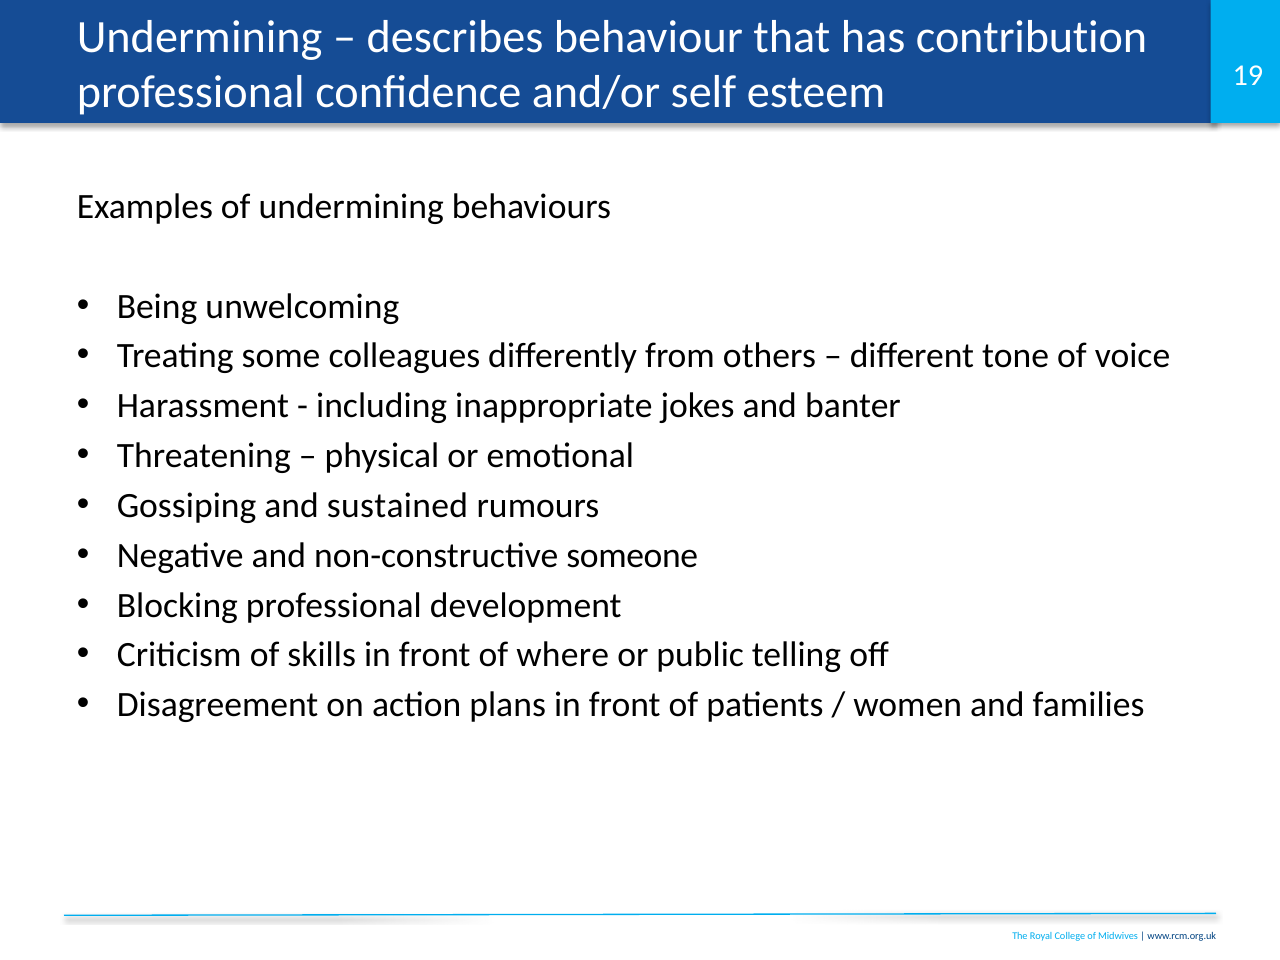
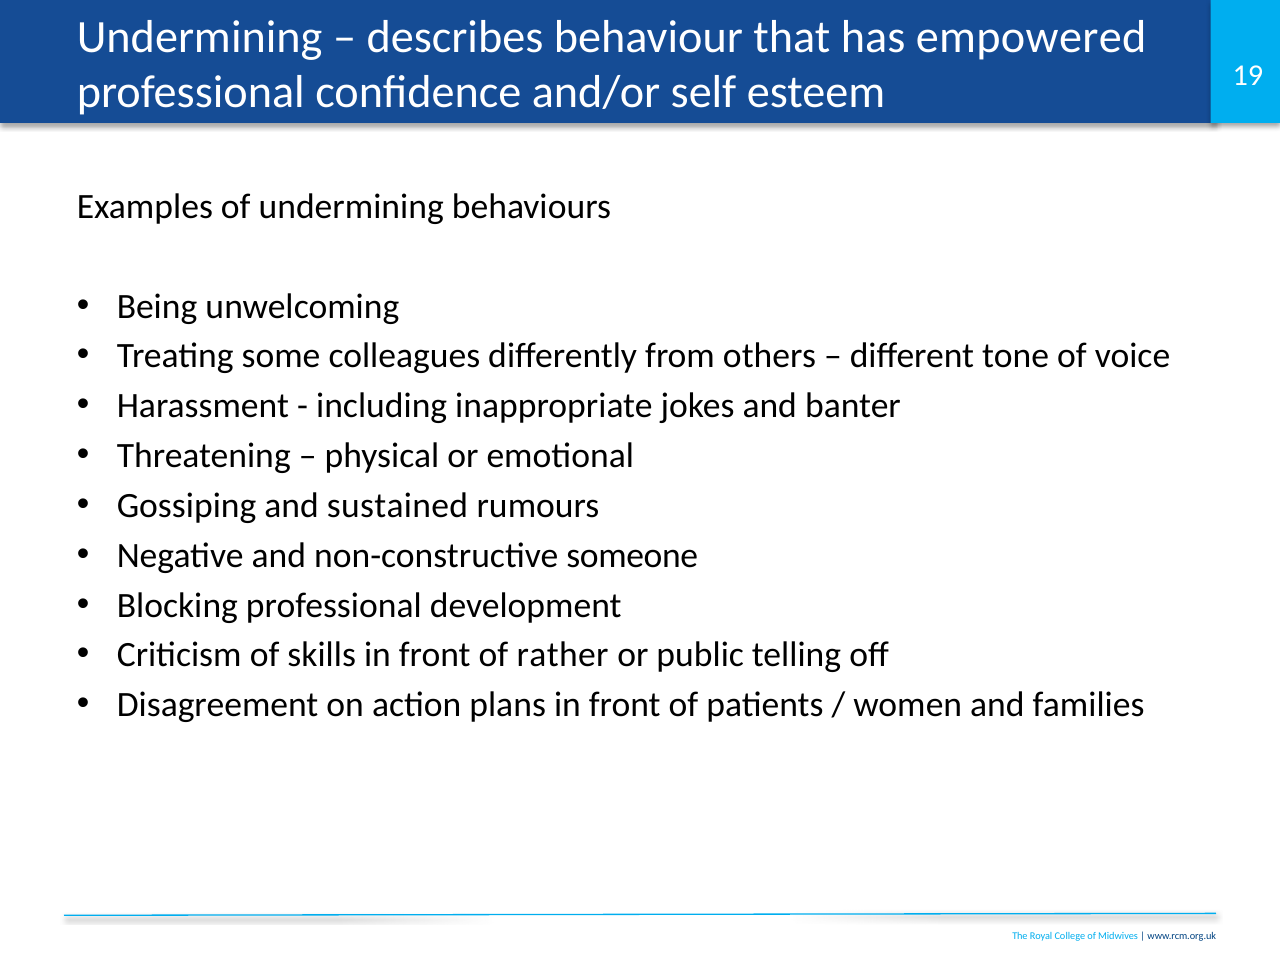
contribution: contribution -> empowered
where: where -> rather
